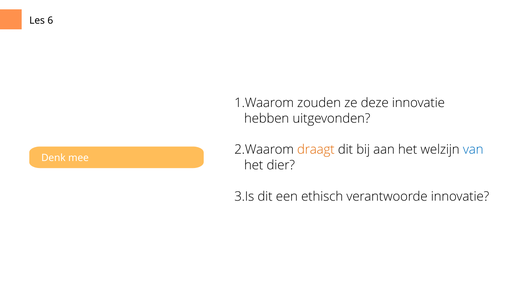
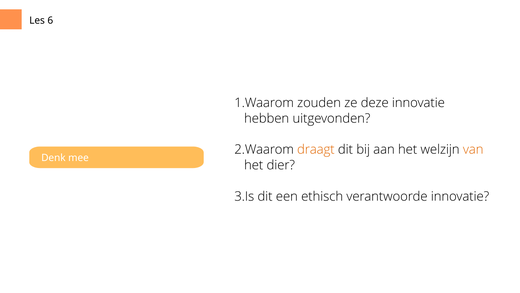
van colour: blue -> orange
